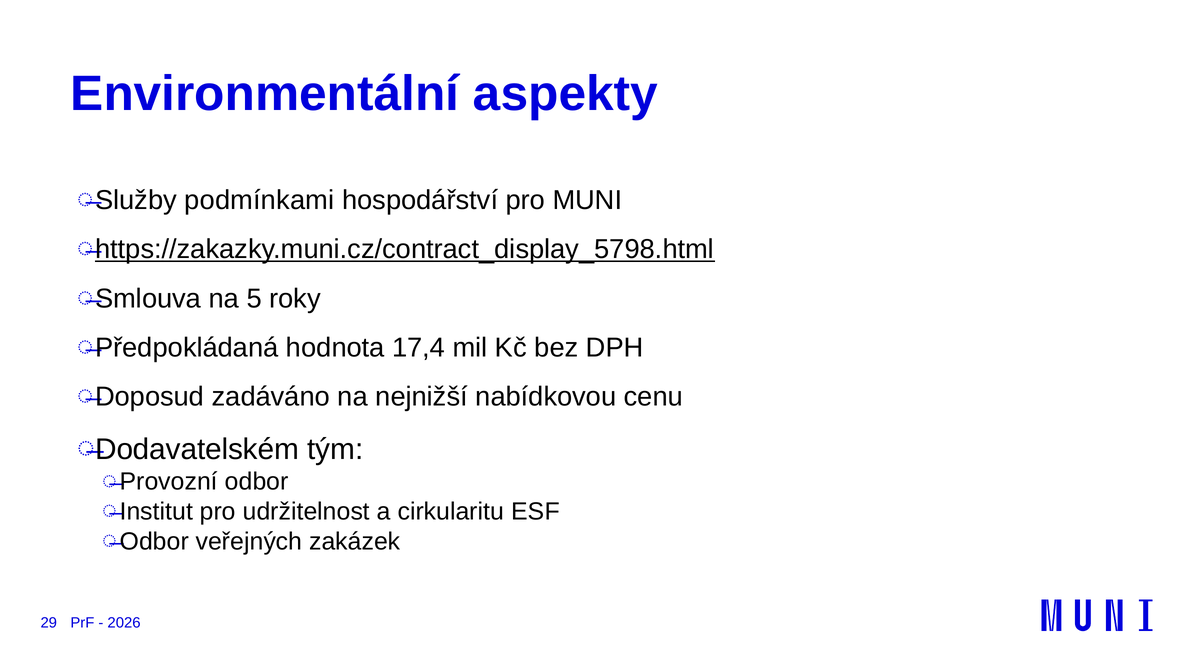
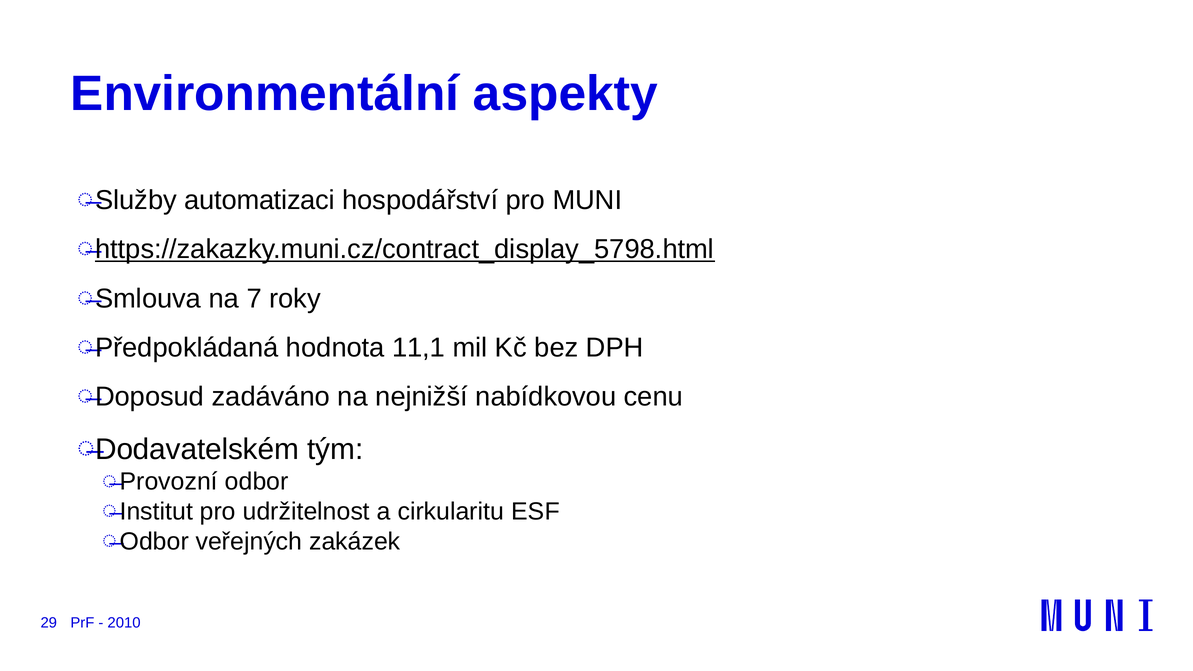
podmínkami: podmínkami -> automatizaci
5: 5 -> 7
17,4: 17,4 -> 11,1
2026: 2026 -> 2010
